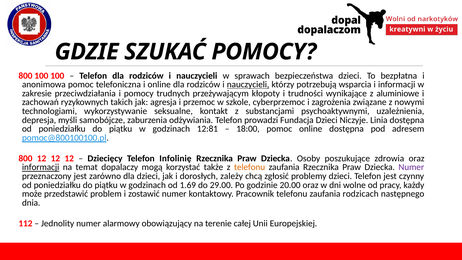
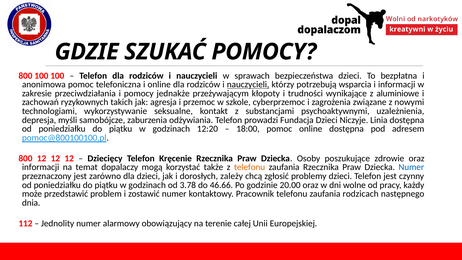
trudnych: trudnych -> jednakże
12:81: 12:81 -> 12:20
Infolinię: Infolinię -> Kręcenie
zdrowia: zdrowia -> zdrowie
informacji at (41, 167) underline: present -> none
Numer at (411, 167) colour: purple -> blue
1.69: 1.69 -> 3.78
29.00: 29.00 -> 46.66
